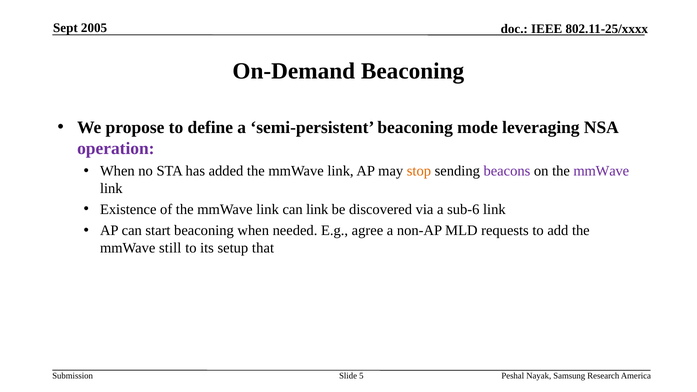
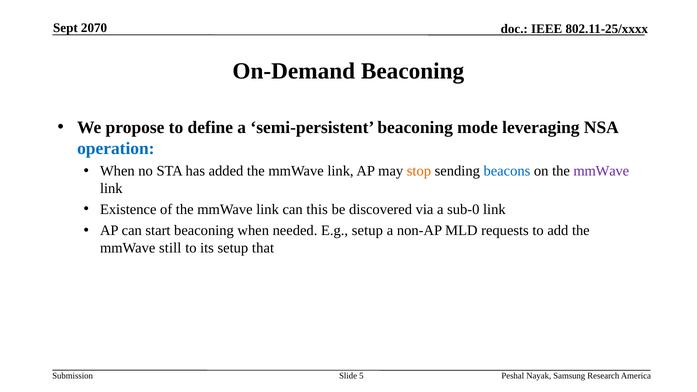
2005: 2005 -> 2070
operation colour: purple -> blue
beacons colour: purple -> blue
can link: link -> this
sub-6: sub-6 -> sub-0
E.g agree: agree -> setup
